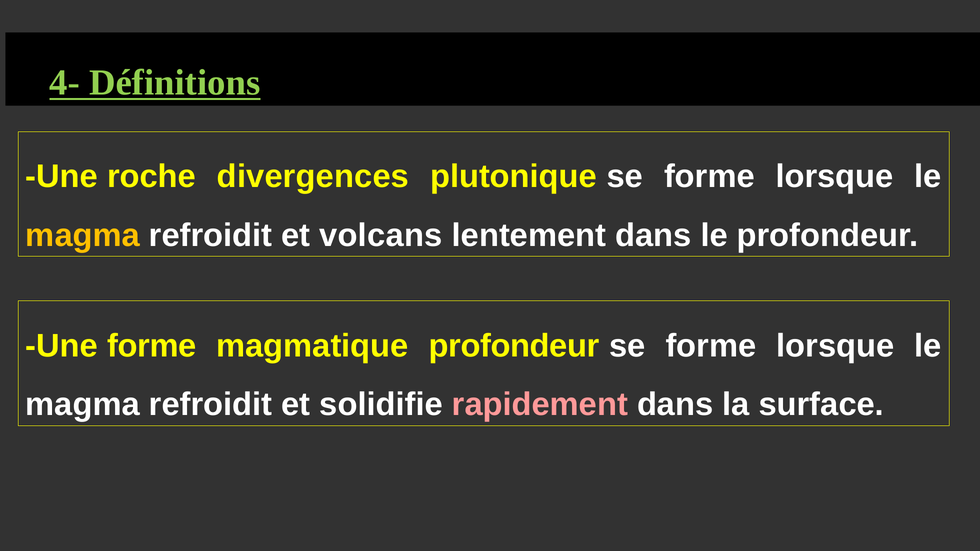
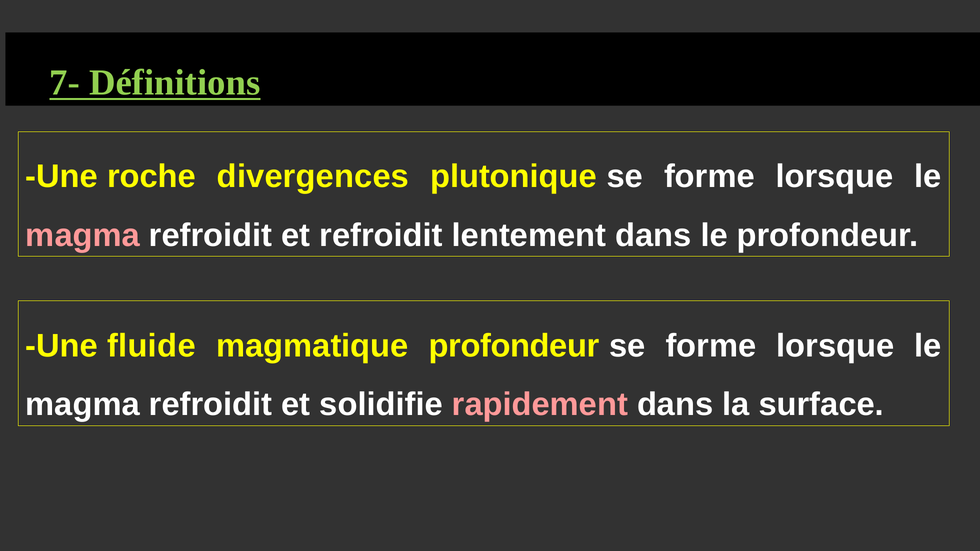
4-: 4- -> 7-
magma at (83, 236) colour: yellow -> pink
et volcans: volcans -> refroidit
Une forme: forme -> fluide
